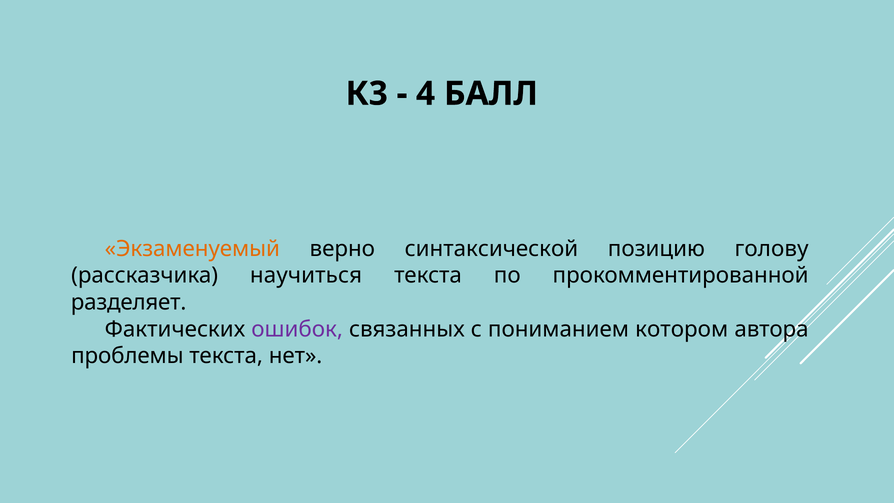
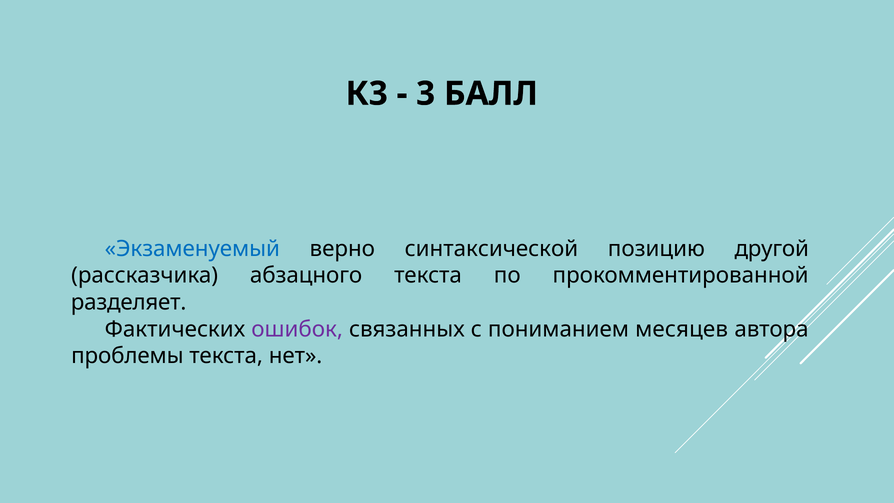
4: 4 -> 3
Экзаменуемый colour: orange -> blue
голову: голову -> другой
научиться: научиться -> абзацного
котором: котором -> месяцев
